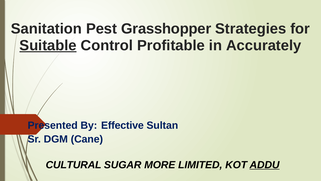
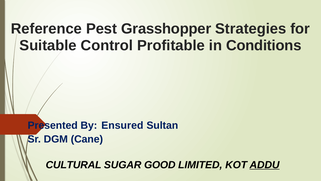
Sanitation: Sanitation -> Reference
Suitable underline: present -> none
Accurately: Accurately -> Conditions
Effective: Effective -> Ensured
MORE: MORE -> GOOD
